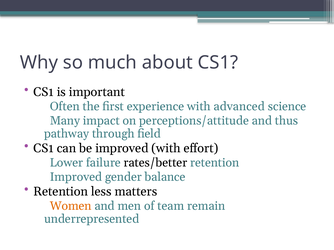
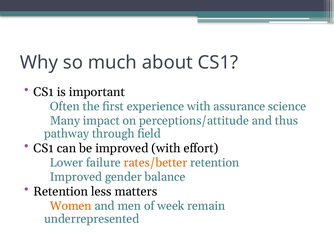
advanced: advanced -> assurance
rates/better colour: black -> orange
team: team -> week
